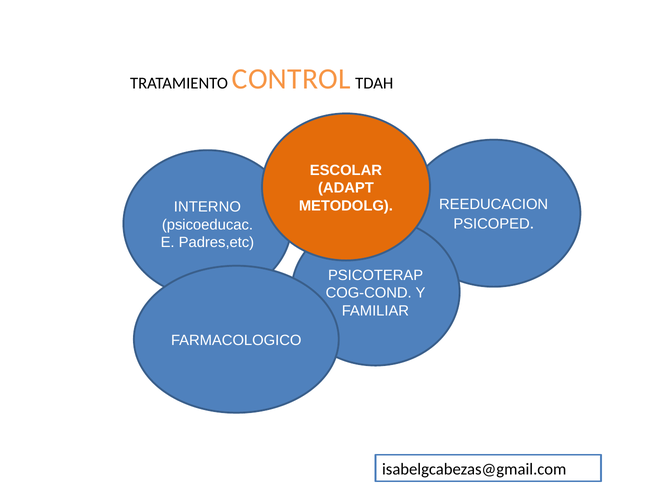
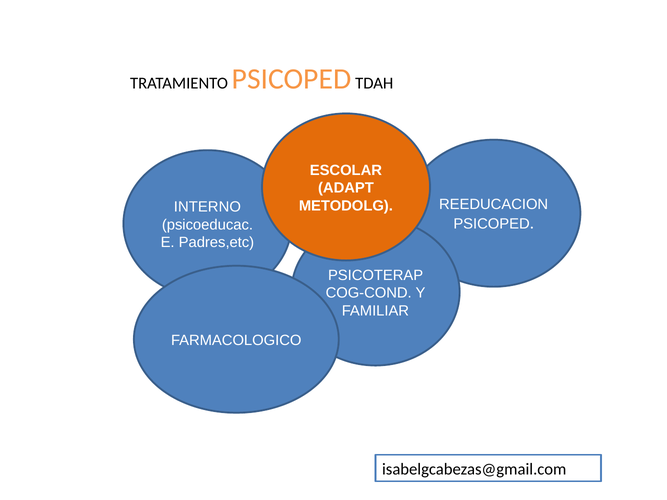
TRATAMIENTO CONTROL: CONTROL -> PSICOPED
